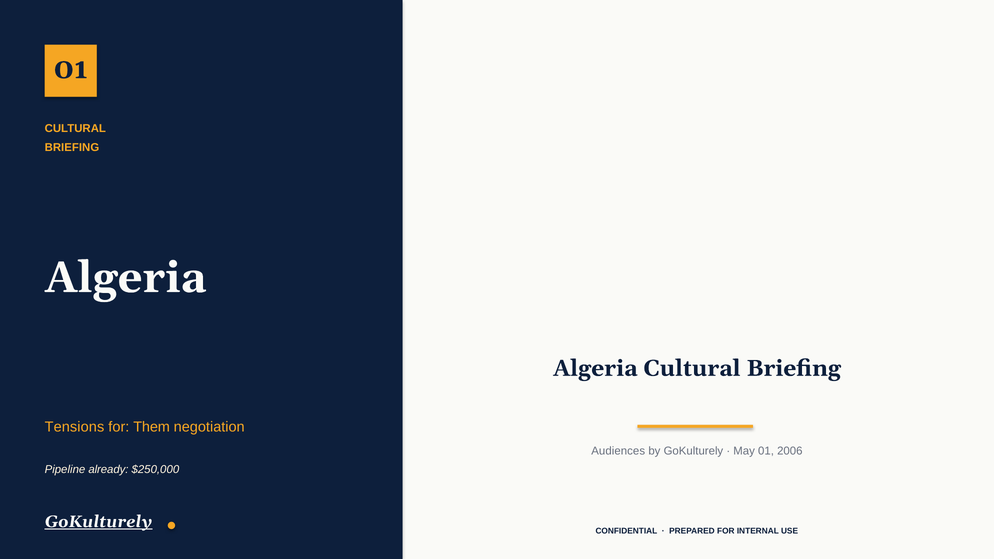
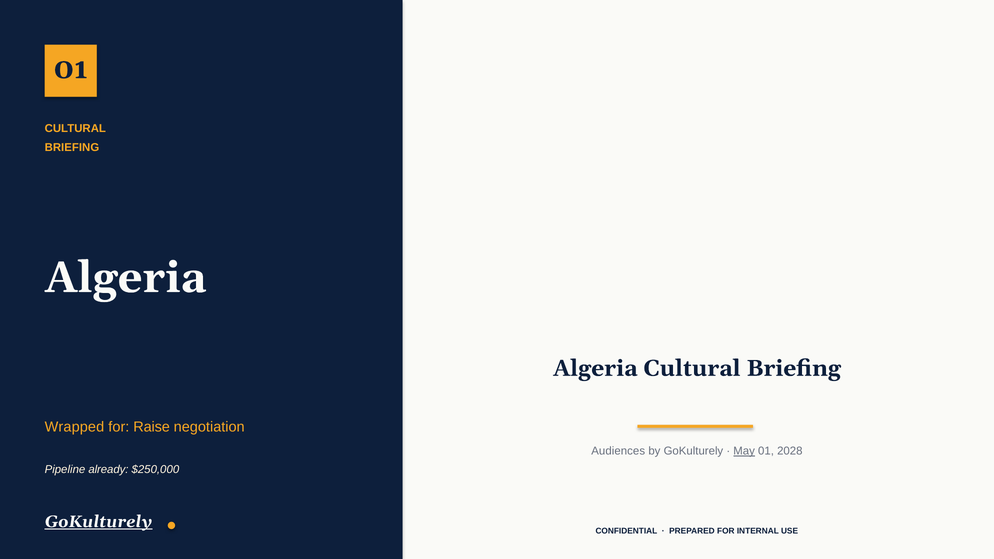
Tensions: Tensions -> Wrapped
Them: Them -> Raise
May underline: none -> present
2006: 2006 -> 2028
